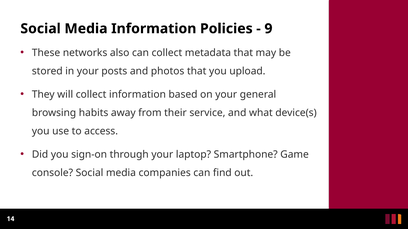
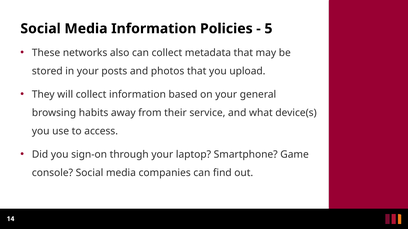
9: 9 -> 5
